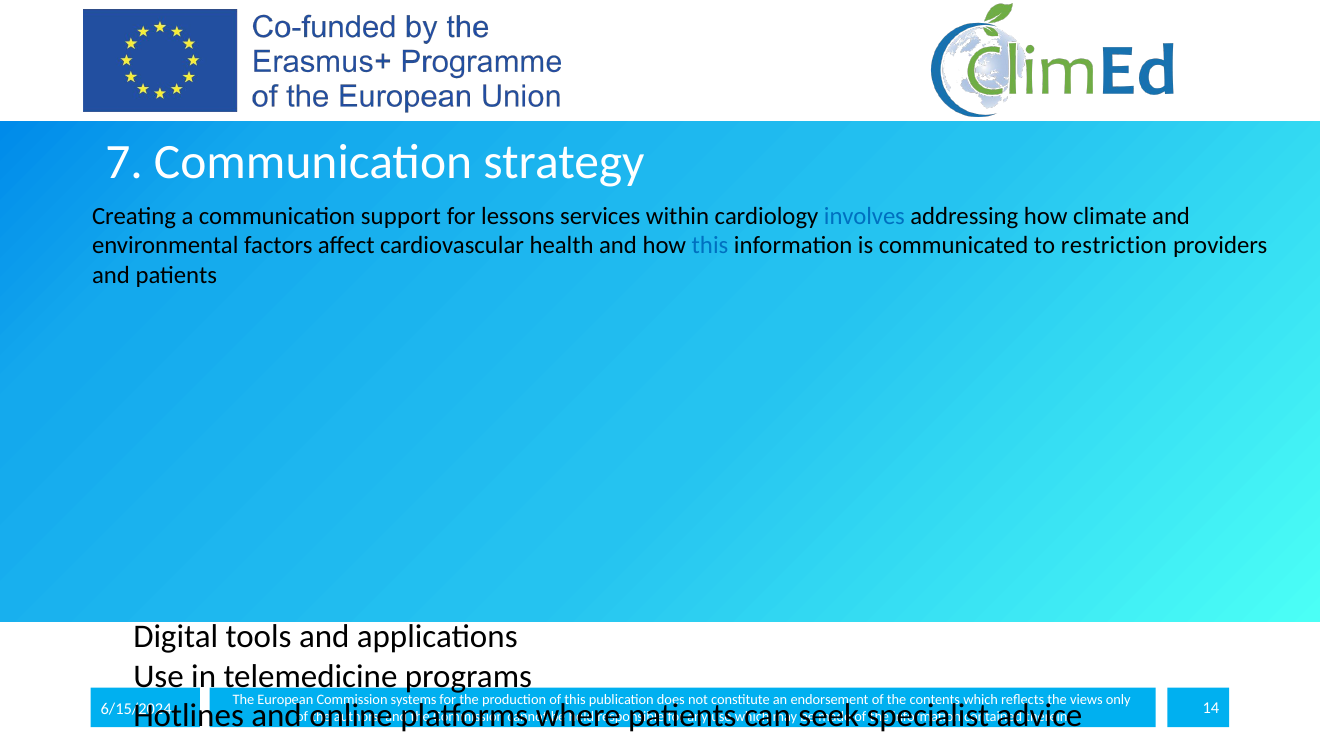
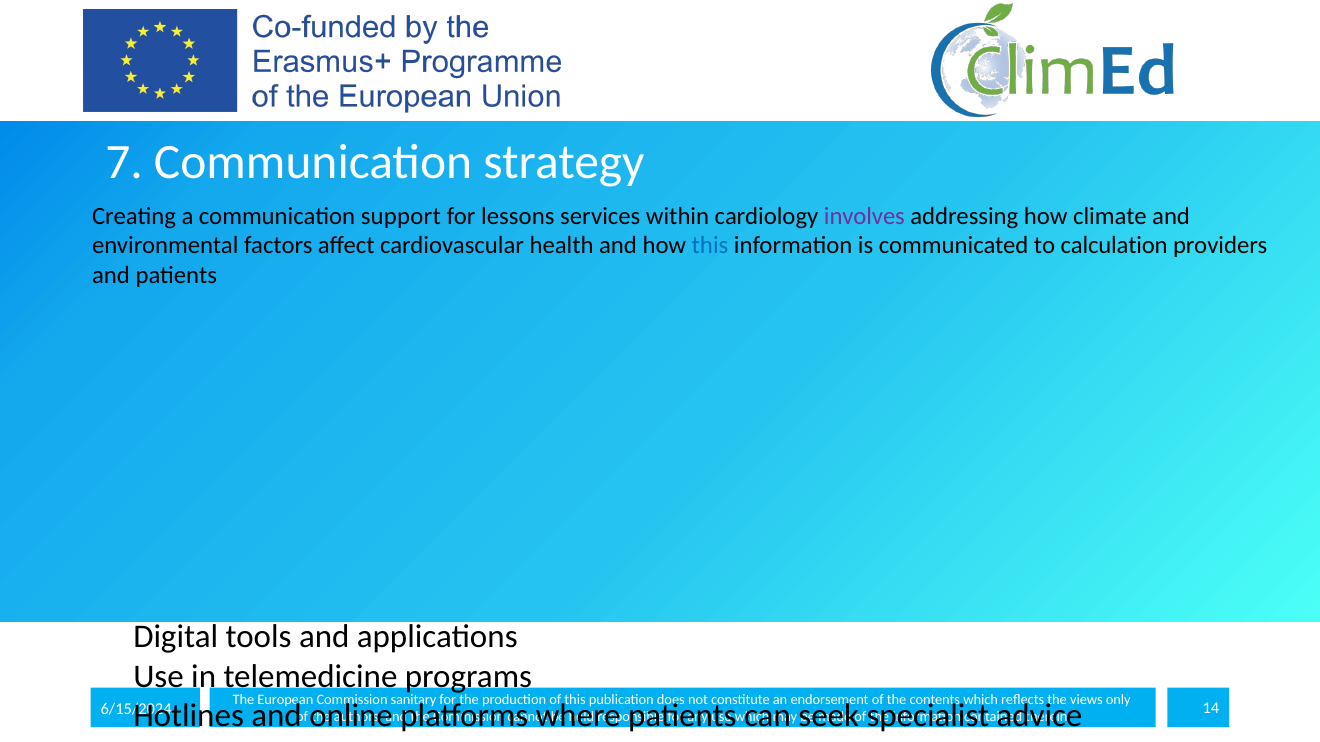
involves colour: blue -> purple
restriction: restriction -> calculation
systems at (414, 700): systems -> sanitary
